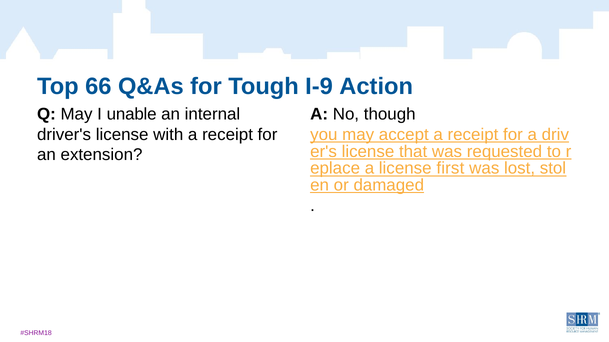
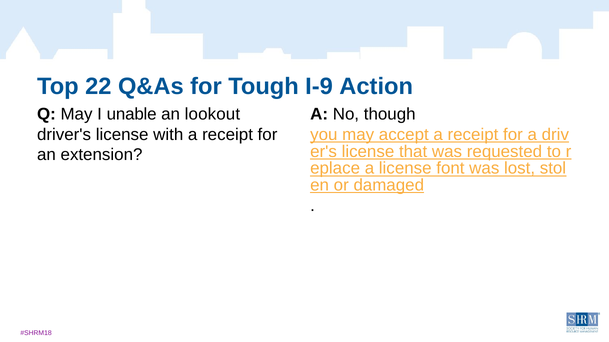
66: 66 -> 22
internal: internal -> lookout
first: first -> font
